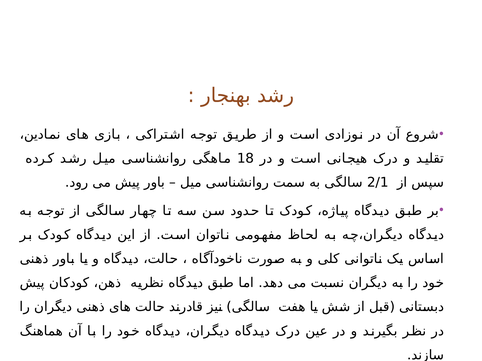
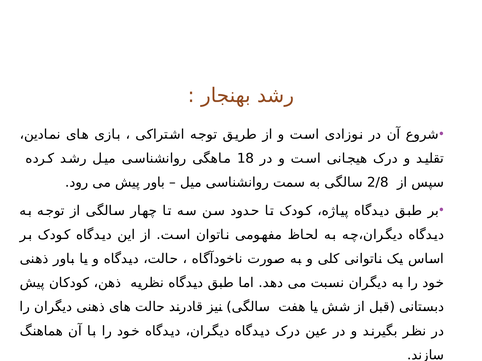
2/1: 2/1 -> 2/8
